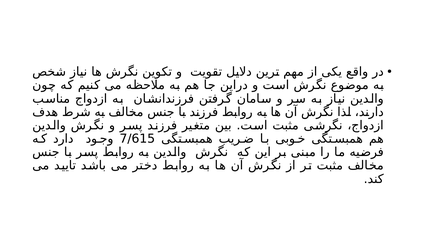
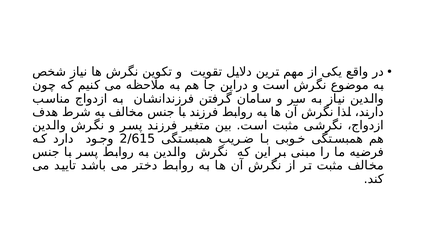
7/615: 7/615 -> 2/615
